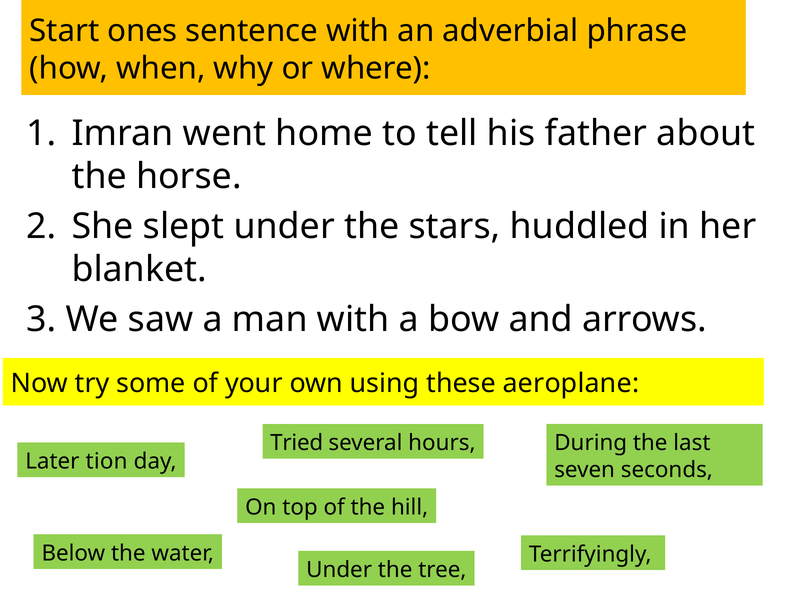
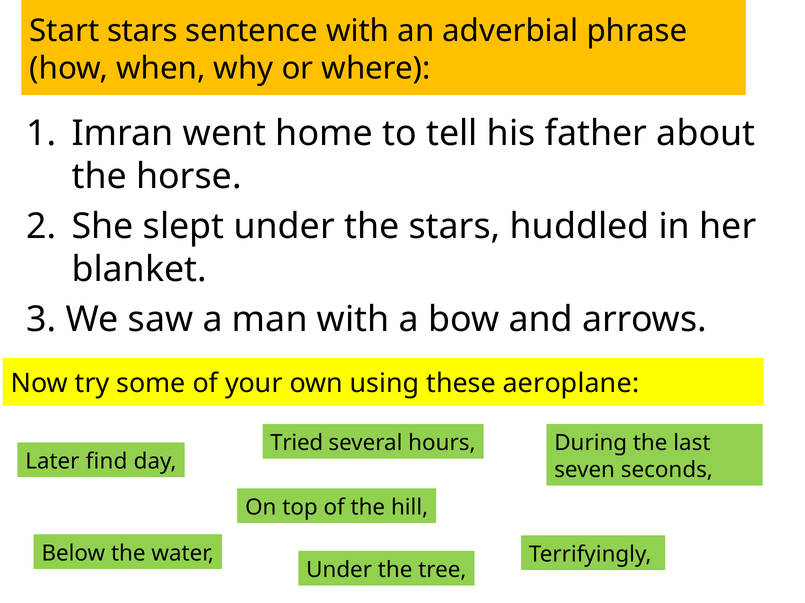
Start ones: ones -> stars
tion: tion -> find
